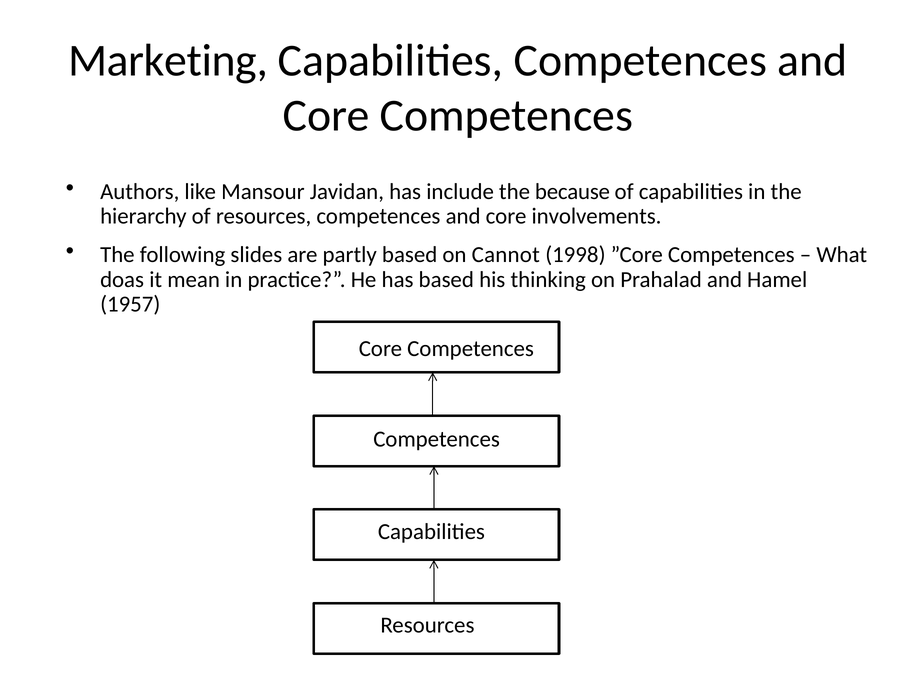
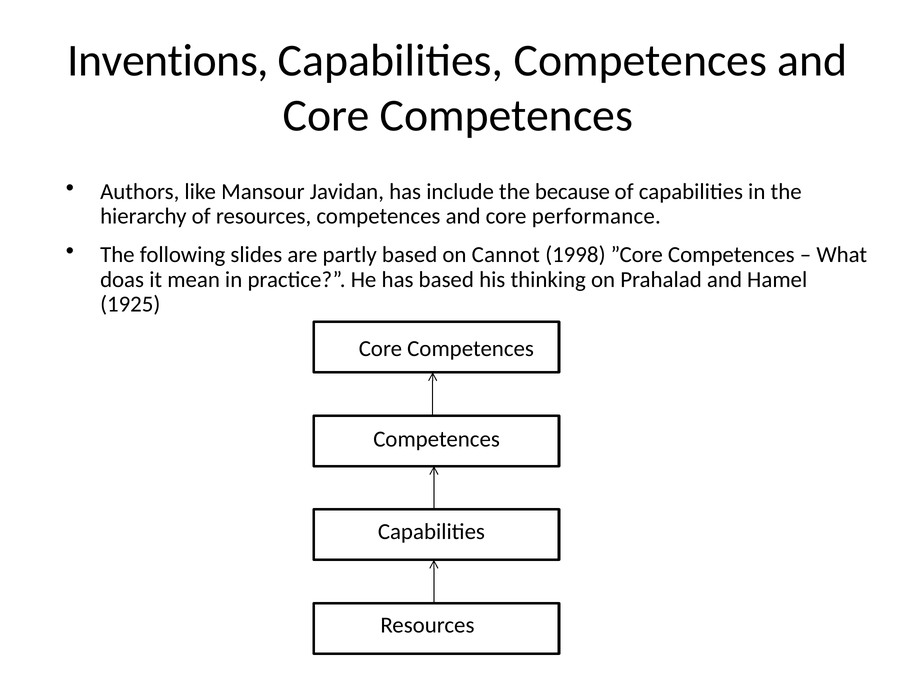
Marketing: Marketing -> Inventions
involvements: involvements -> performance
1957: 1957 -> 1925
